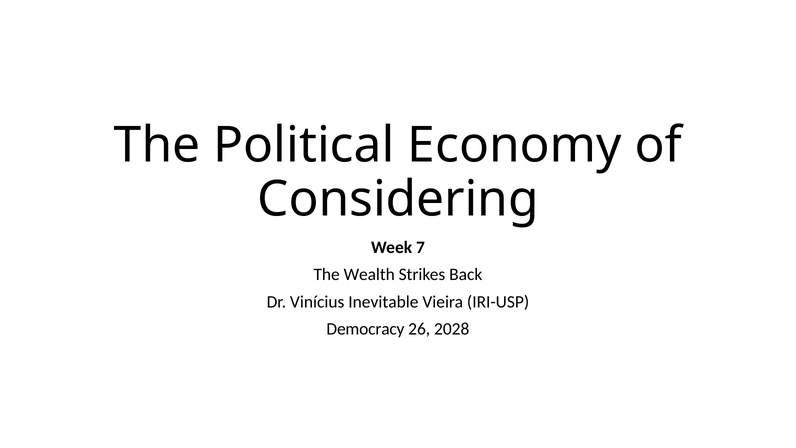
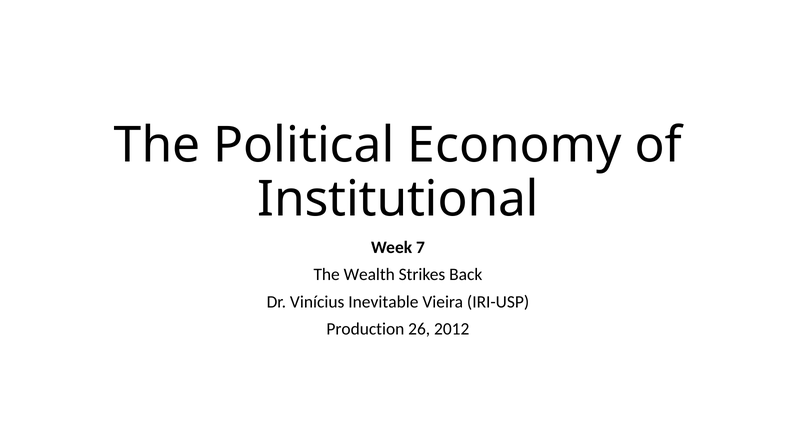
Considering: Considering -> Institutional
Democracy: Democracy -> Production
2028: 2028 -> 2012
